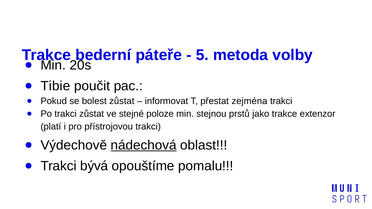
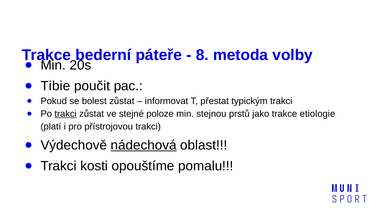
5: 5 -> 8
zejména: zejména -> typickým
trakci at (66, 114) underline: none -> present
extenzor: extenzor -> etiologie
bývá: bývá -> kosti
